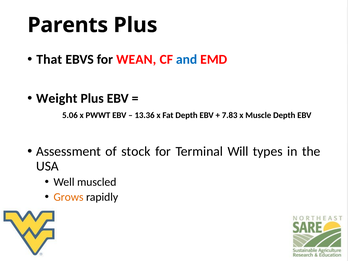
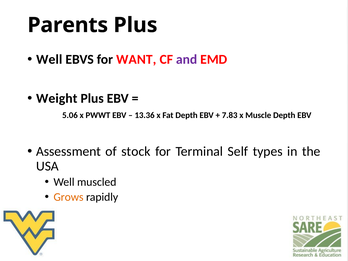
That at (49, 59): That -> Well
WEAN: WEAN -> WANT
and colour: blue -> purple
Will: Will -> Self
